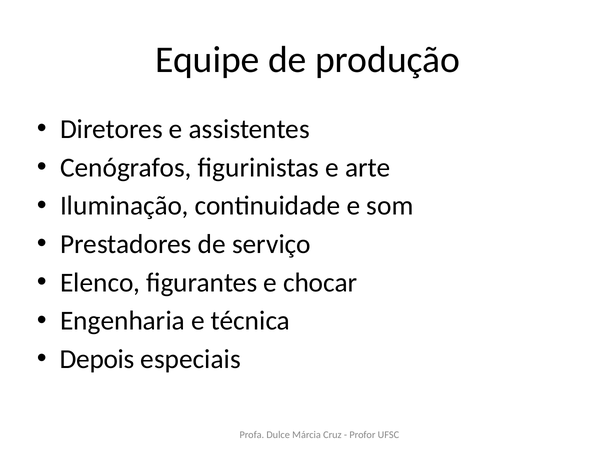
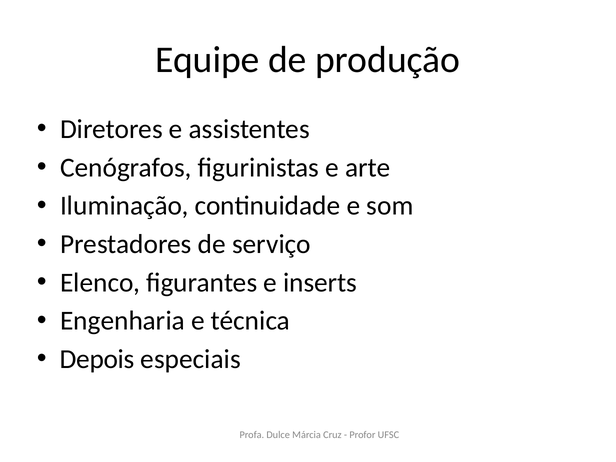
chocar: chocar -> inserts
